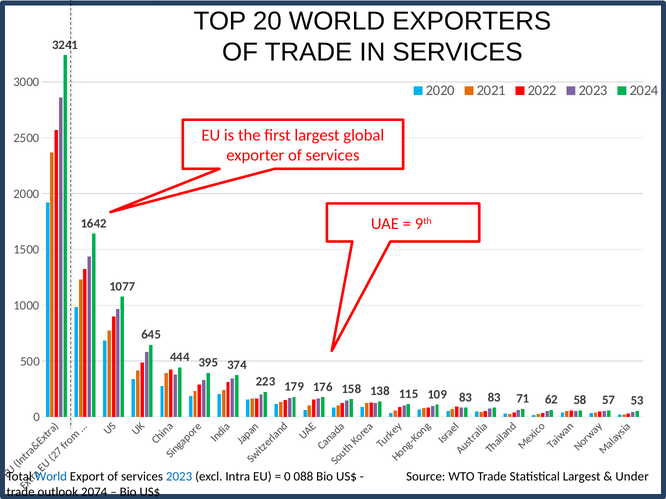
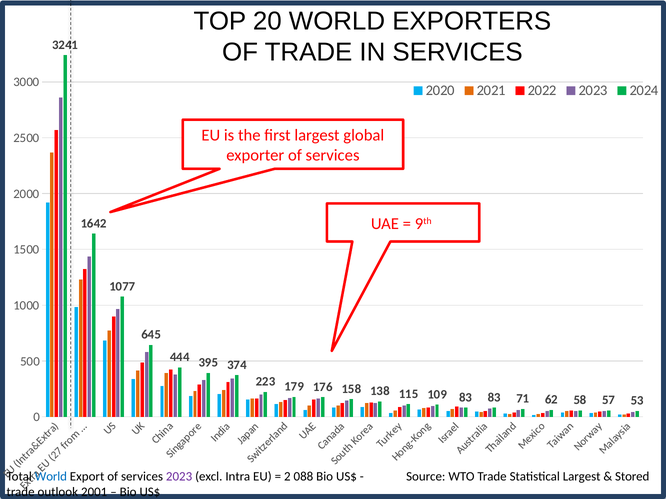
2023 at (179, 477) colour: blue -> purple
0 at (287, 477): 0 -> 2
Under: Under -> Stored
2074: 2074 -> 2001
